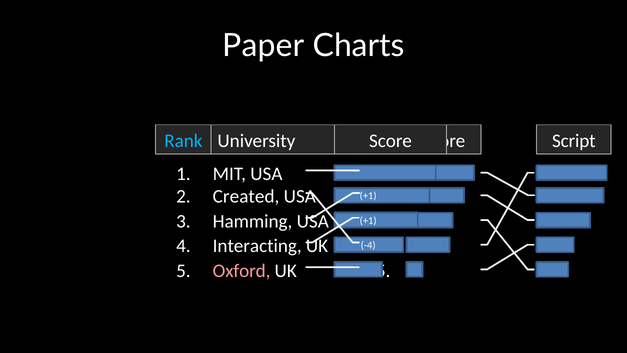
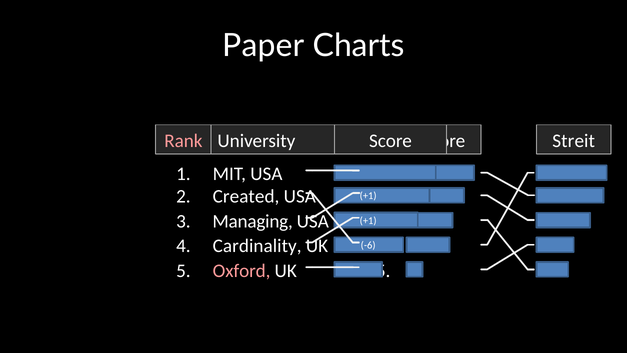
Rank at (183, 141) colour: light blue -> pink
Script: Script -> Streit
Hamming: Hamming -> Managing
Interacting: Interacting -> Cardinality
-4: -4 -> -6
